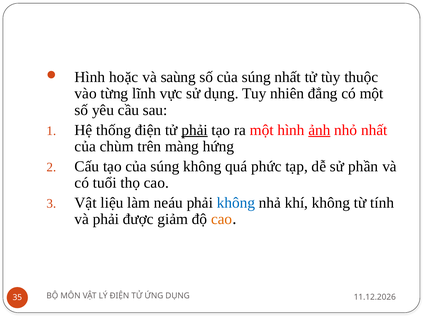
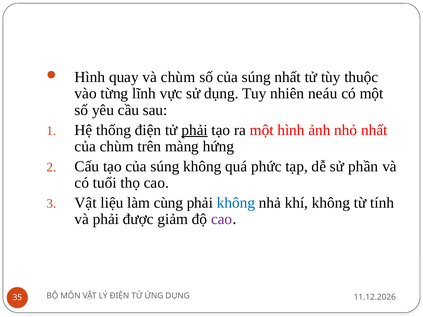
hoặc: hoặc -> quay
và saùng: saùng -> chùm
đẳng: đẳng -> neáu
ảnh underline: present -> none
neáu: neáu -> cùng
cao at (222, 219) colour: orange -> purple
